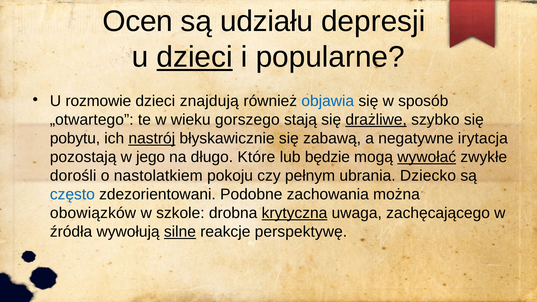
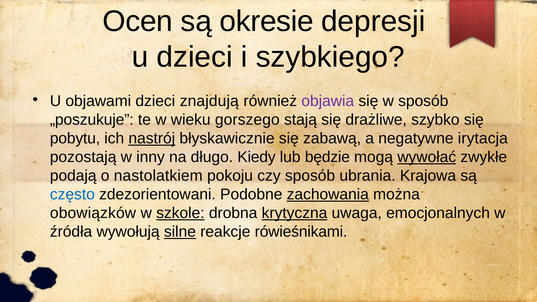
udziału: udziału -> okresie
dzieci at (195, 57) underline: present -> none
popularne: popularne -> szybkiego
rozmowie: rozmowie -> objawami
objawia colour: blue -> purple
„otwartego: „otwartego -> „poszukuje
drażliwe underline: present -> none
jego: jego -> inny
Które: Które -> Kiedy
dorośli: dorośli -> podają
czy pełnym: pełnym -> sposób
Dziecko: Dziecko -> Krajowa
zachowania underline: none -> present
szkole underline: none -> present
zachęcającego: zachęcającego -> emocjonalnych
perspektywę: perspektywę -> rówieśnikami
